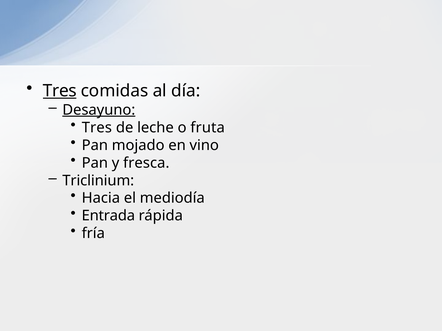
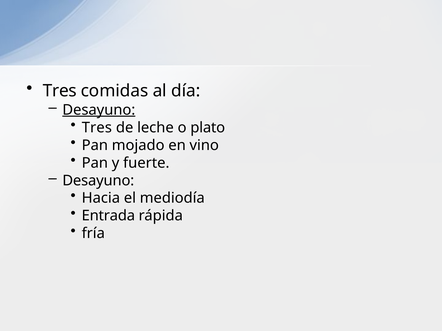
Tres at (60, 91) underline: present -> none
fruta: fruta -> plato
fresca: fresca -> fuerte
Triclinium at (98, 181): Triclinium -> Desayuno
